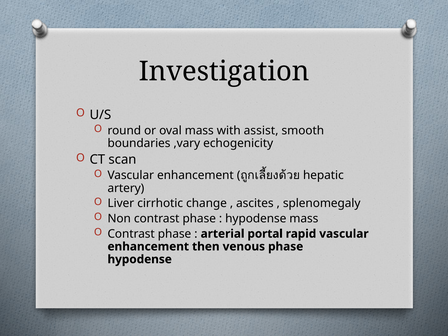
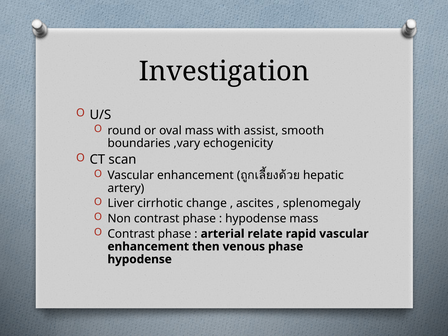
portal: portal -> relate
